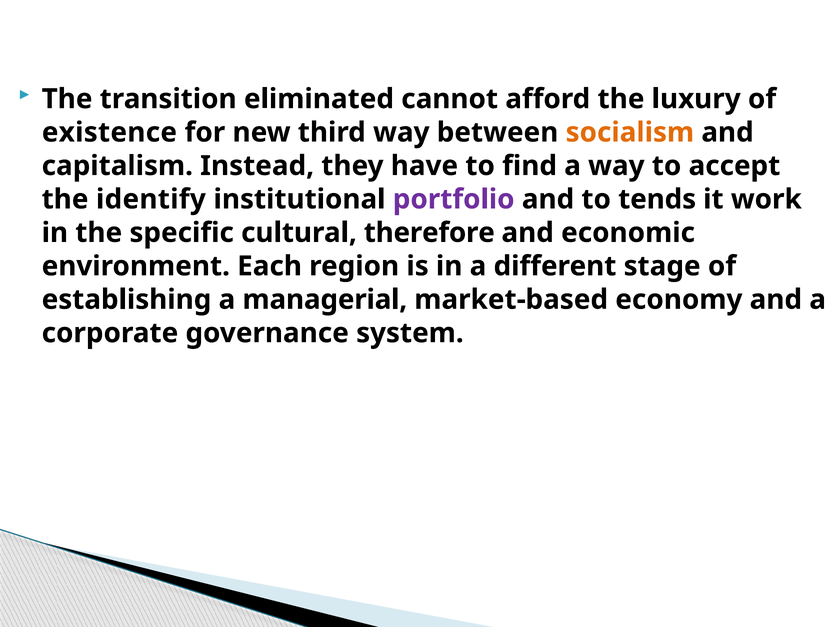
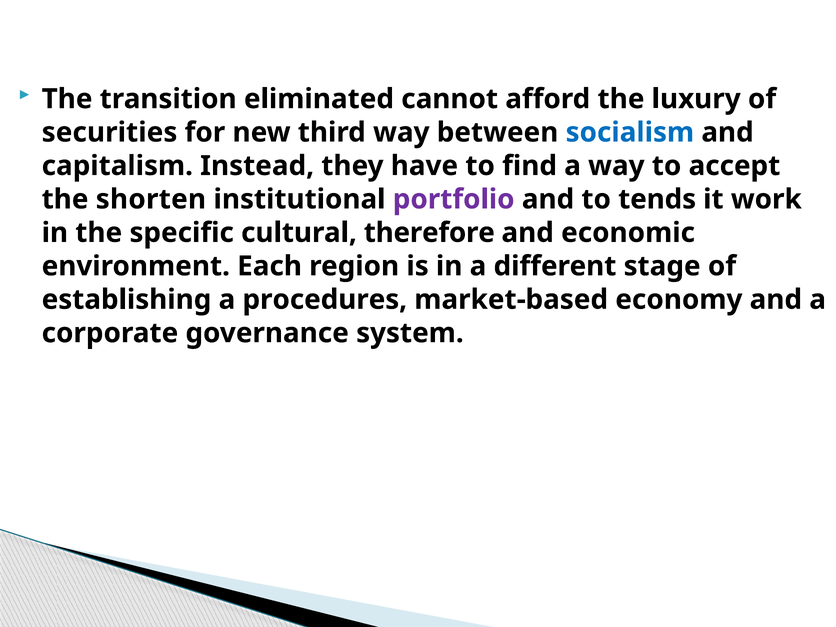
existence: existence -> securities
socialism colour: orange -> blue
identify: identify -> shorten
managerial: managerial -> procedures
